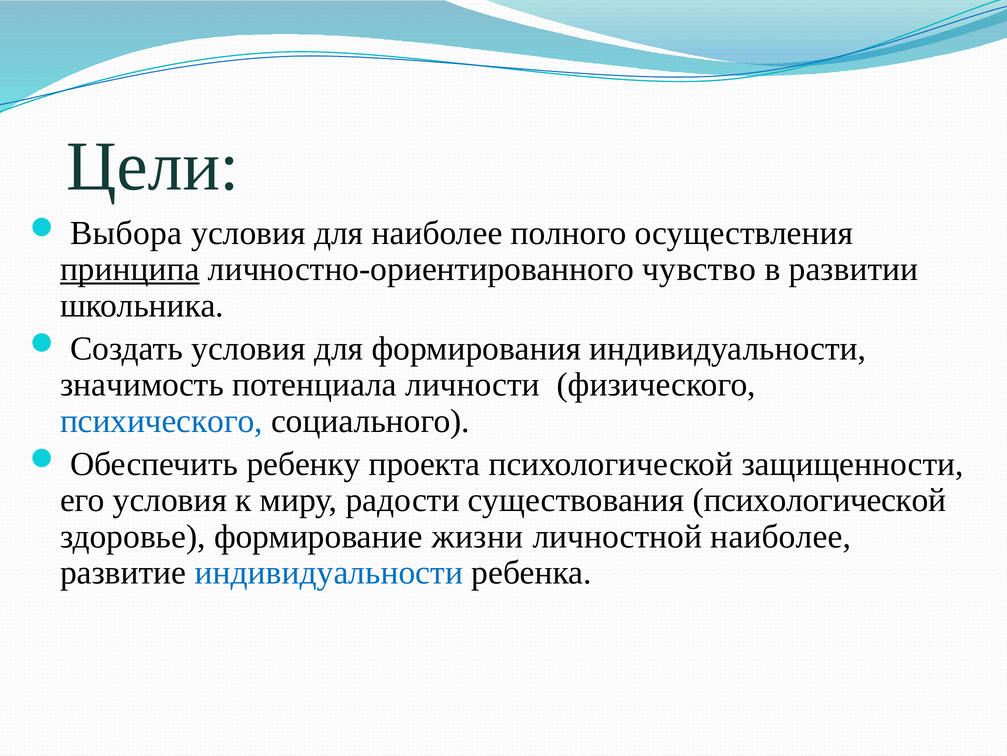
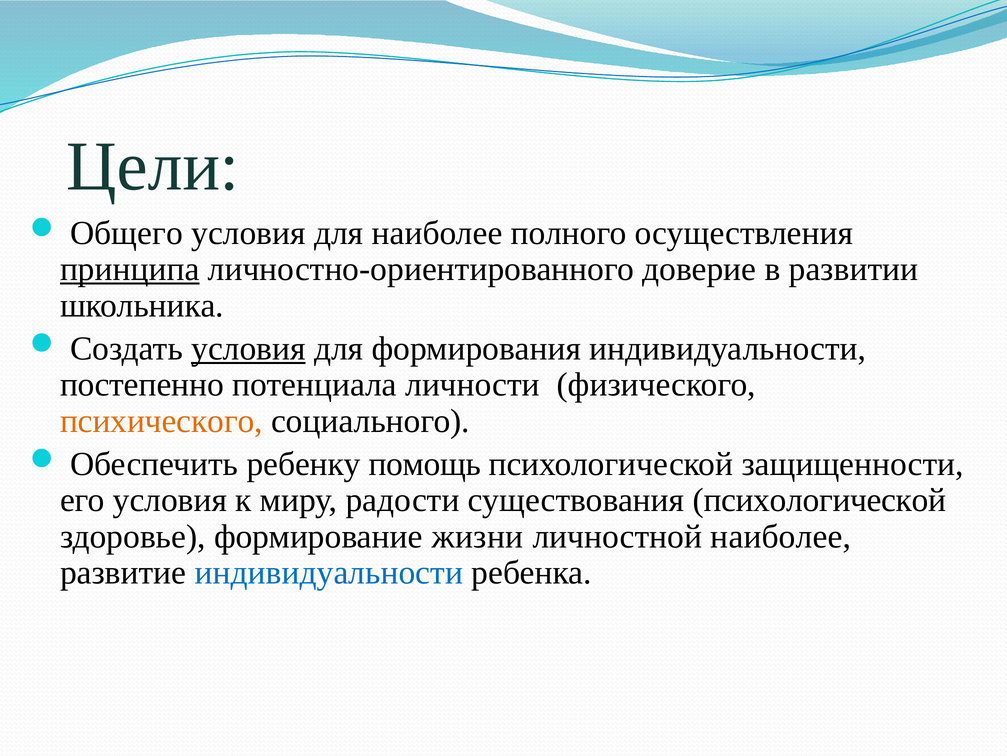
Выбора: Выбора -> Общего
чувство: чувство -> доверие
условия at (248, 348) underline: none -> present
значимость: значимость -> постепенно
психического colour: blue -> orange
проекта: проекта -> помощь
